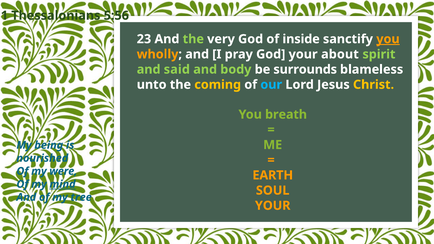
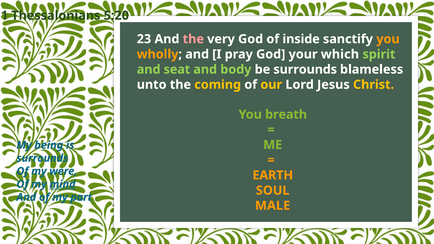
5:56: 5:56 -> 5:20
the at (193, 39) colour: light green -> pink
you at (388, 39) underline: present -> none
about: about -> which
said: said -> seat
our colour: light blue -> yellow
nourished at (42, 158): nourished -> surrounds
tree: tree -> part
YOUR at (273, 206): YOUR -> MALE
